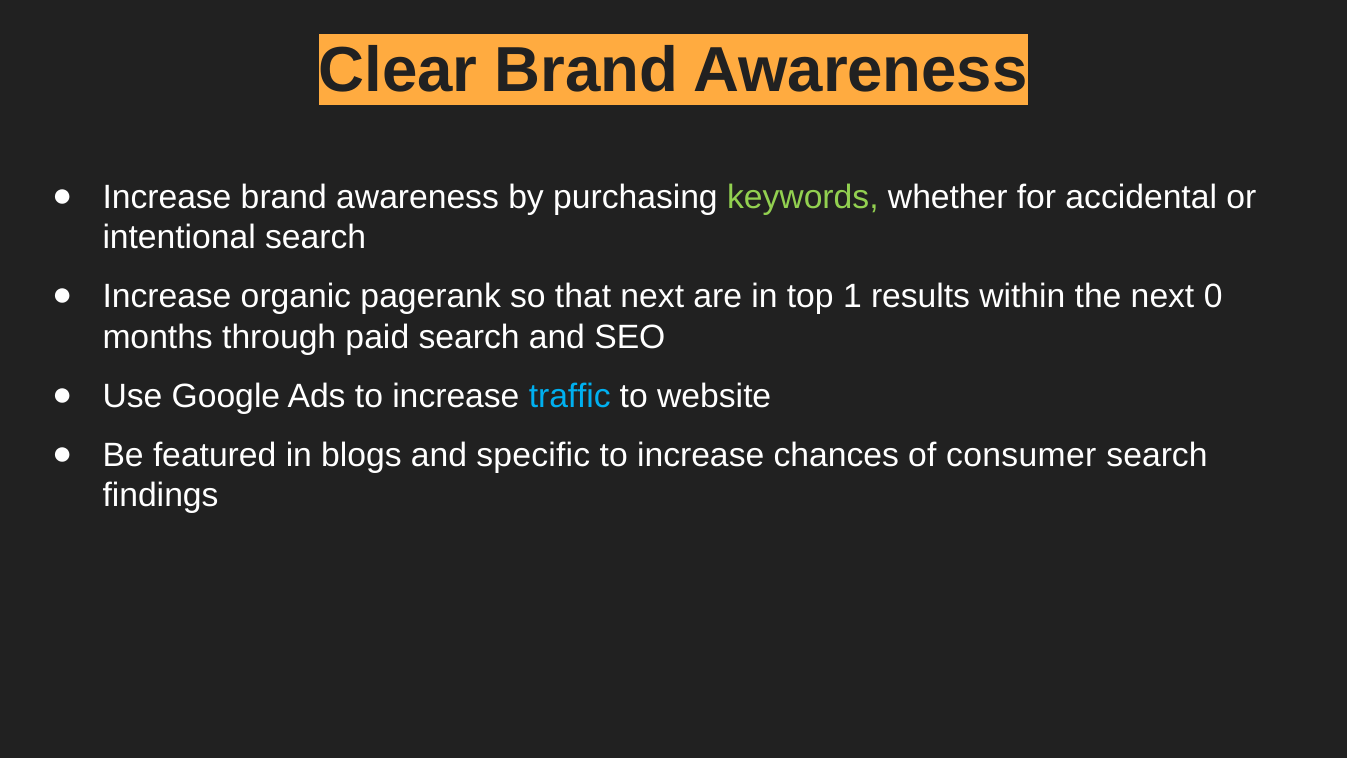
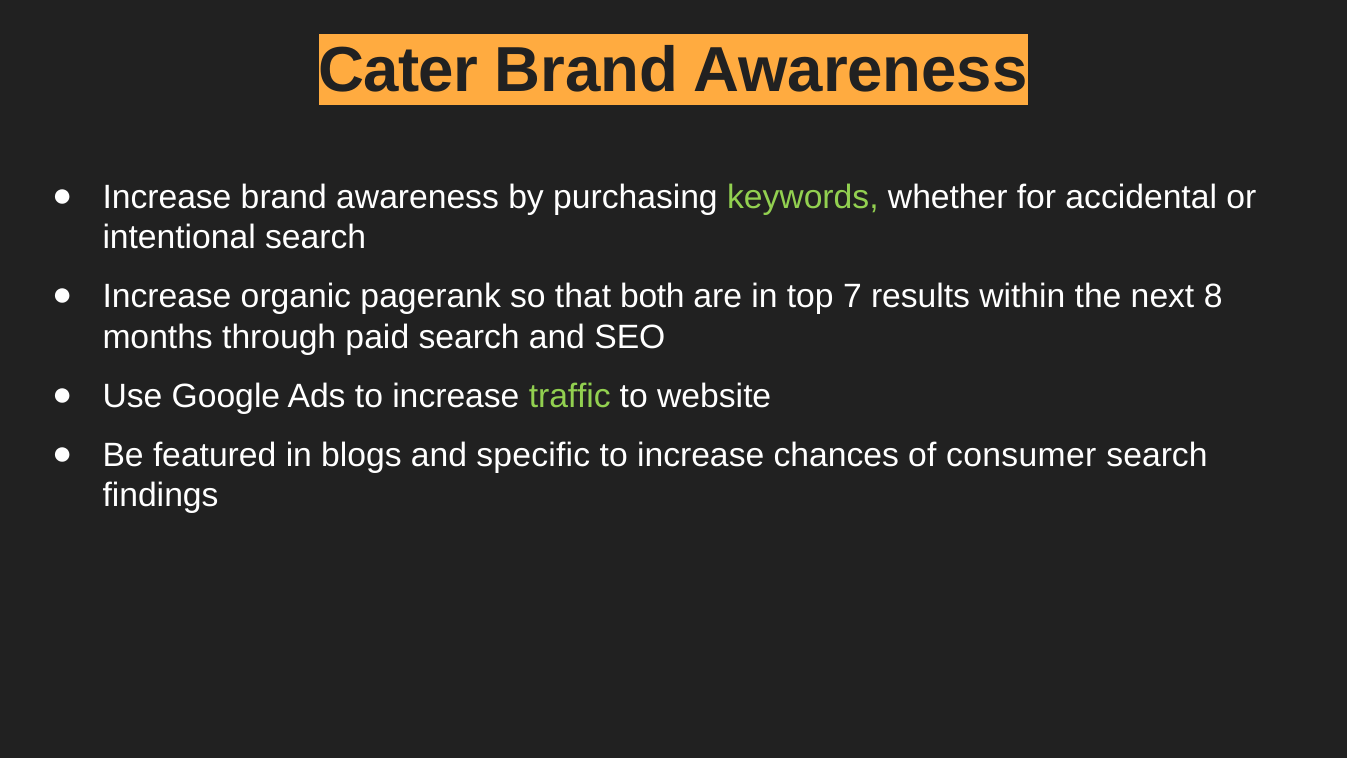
Clear: Clear -> Cater
that next: next -> both
1: 1 -> 7
0: 0 -> 8
traffic colour: light blue -> light green
